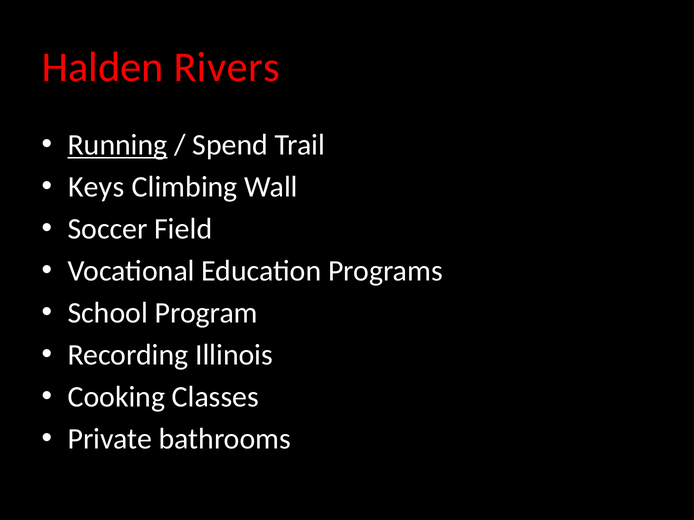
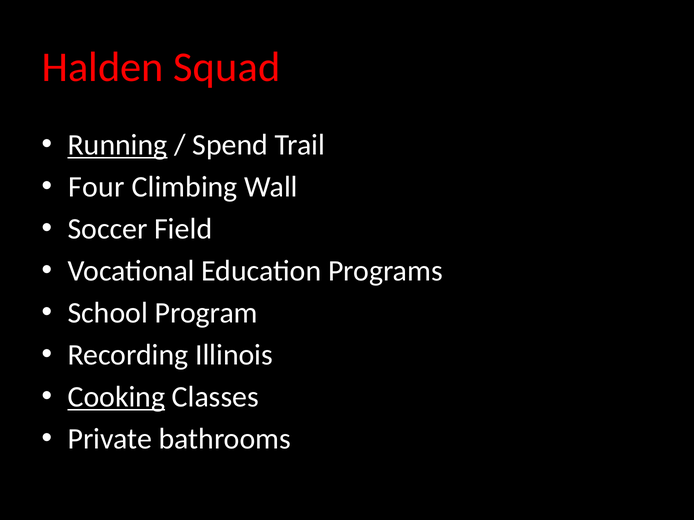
Rivers: Rivers -> Squad
Keys: Keys -> Four
Cooking underline: none -> present
